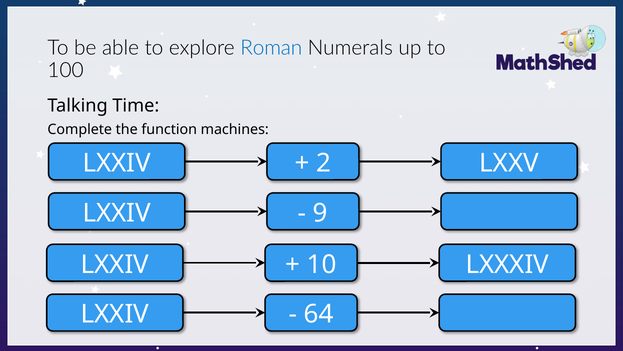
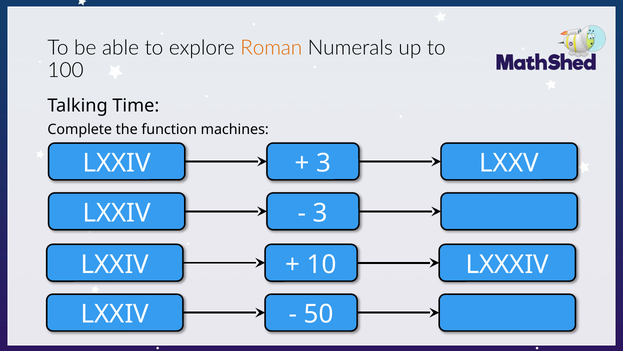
Roman colour: blue -> orange
2 at (324, 163): 2 -> 3
9 at (320, 213): 9 -> 3
64: 64 -> 50
